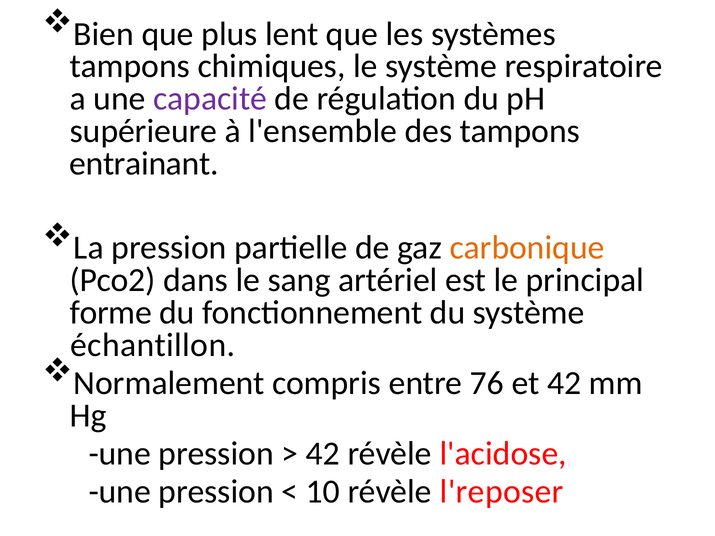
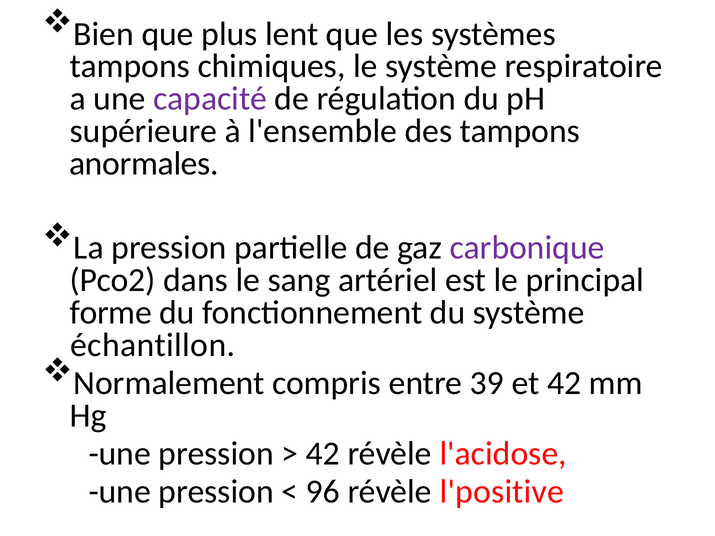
entrainant: entrainant -> anormales
carbonique colour: orange -> purple
76: 76 -> 39
10: 10 -> 96
l'reposer: l'reposer -> l'positive
